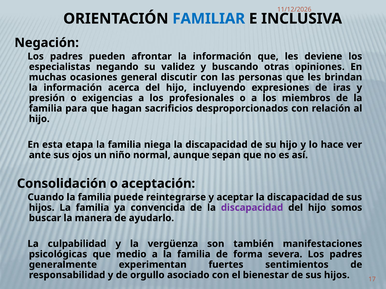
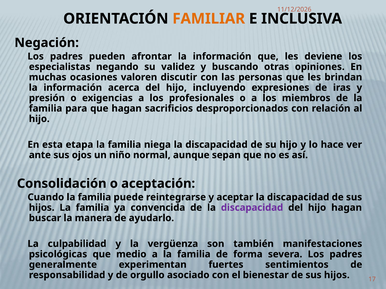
FAMILIAR colour: blue -> orange
general: general -> valoren
hijo somos: somos -> hagan
